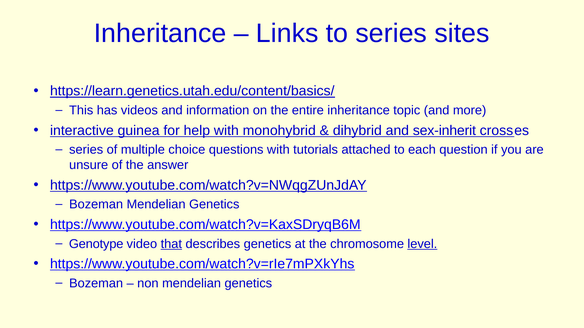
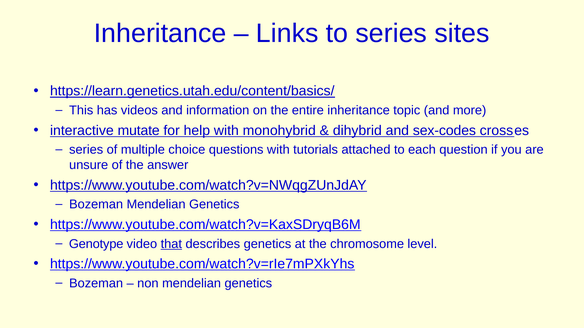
guinea: guinea -> mutate
sex-inherit: sex-inherit -> sex-codes
level underline: present -> none
